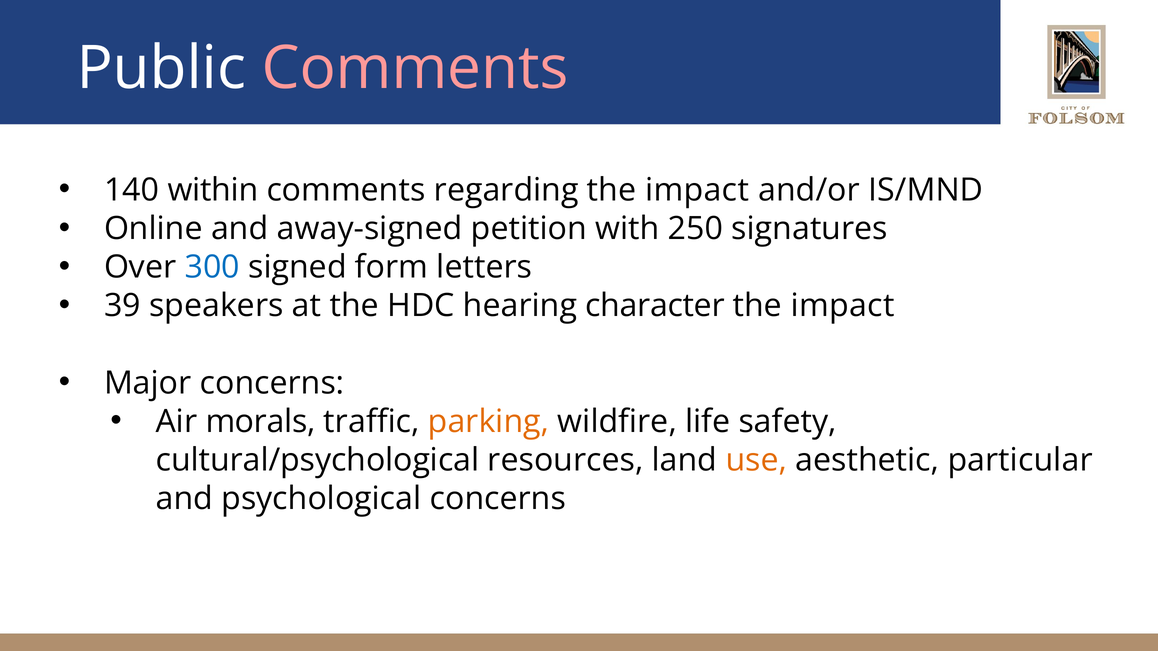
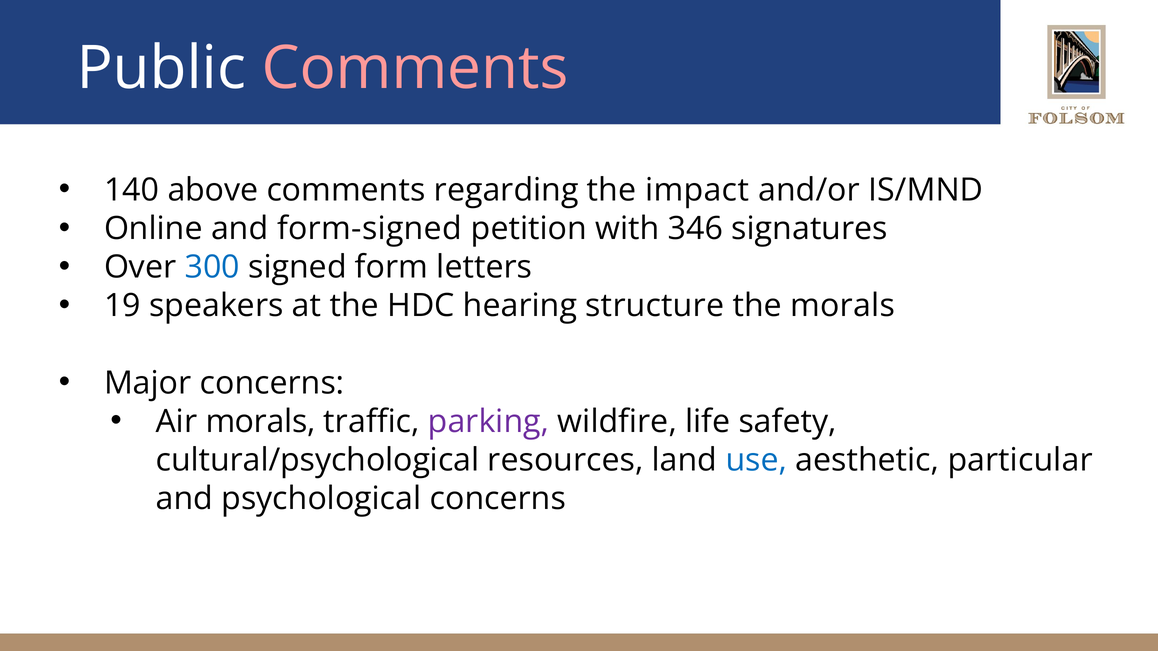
within: within -> above
away-signed: away-signed -> form-signed
250: 250 -> 346
39: 39 -> 19
character: character -> structure
impact at (843, 306): impact -> morals
parking colour: orange -> purple
use colour: orange -> blue
